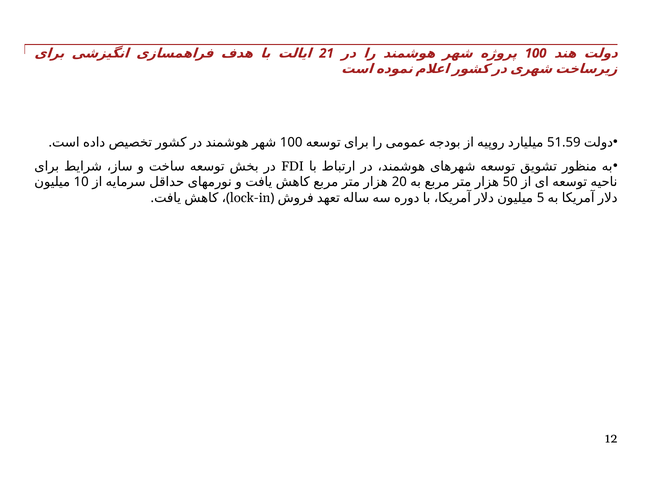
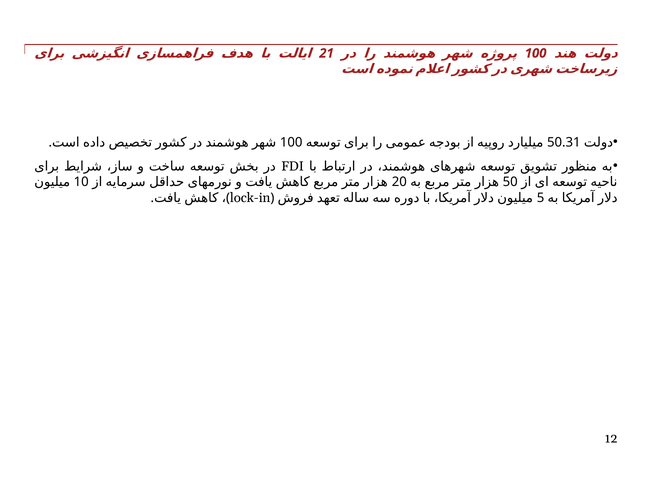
51.59: 51.59 -> 50.31
